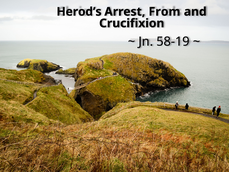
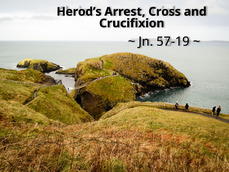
From: From -> Cross
58-19: 58-19 -> 57-19
